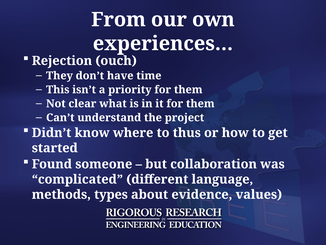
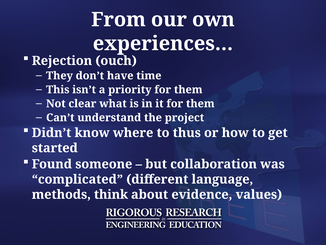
types: types -> think
